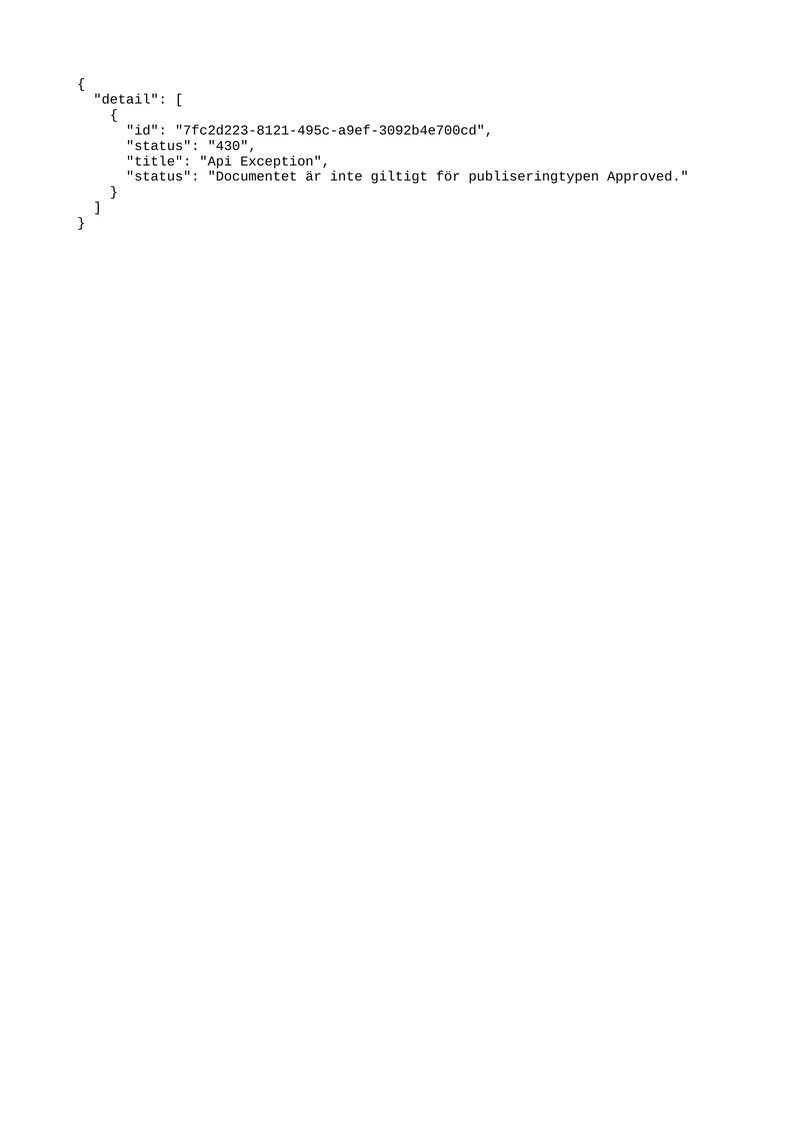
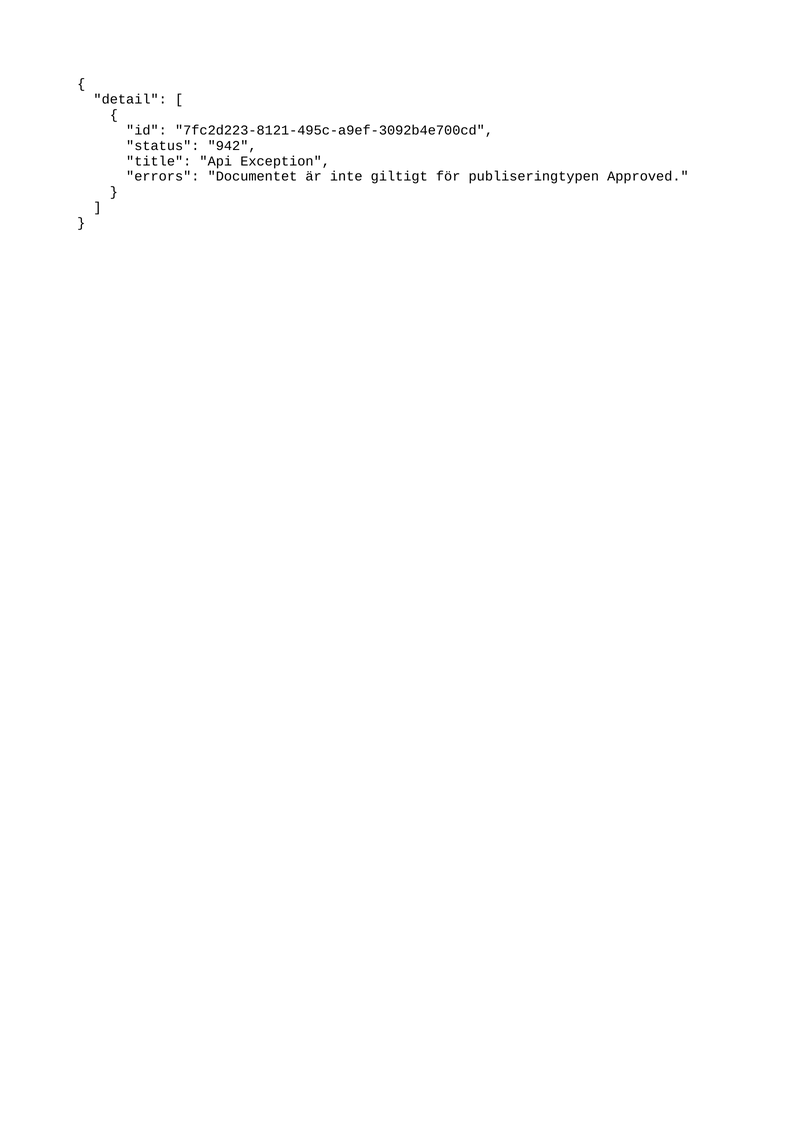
430: 430 -> 942
status at (163, 176): status -> errors
